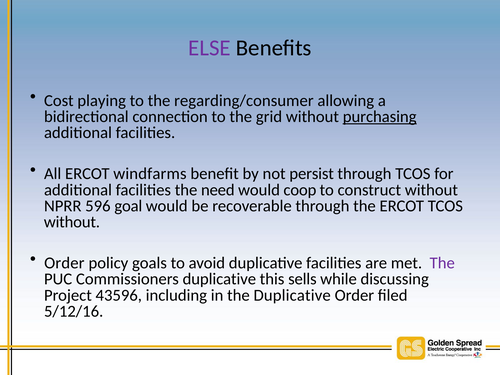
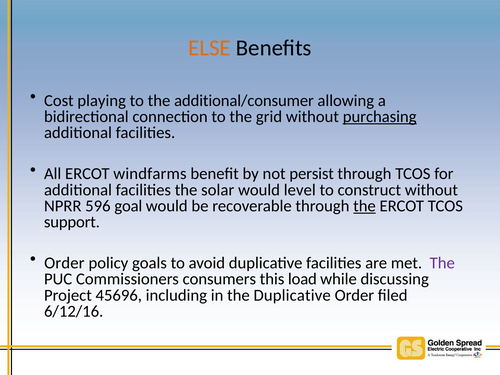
ELSE colour: purple -> orange
regarding/consumer: regarding/consumer -> additional/consumer
need: need -> solar
coop: coop -> level
the at (364, 206) underline: none -> present
without at (72, 222): without -> support
Commissioners duplicative: duplicative -> consumers
sells: sells -> load
43596: 43596 -> 45696
5/12/16: 5/12/16 -> 6/12/16
